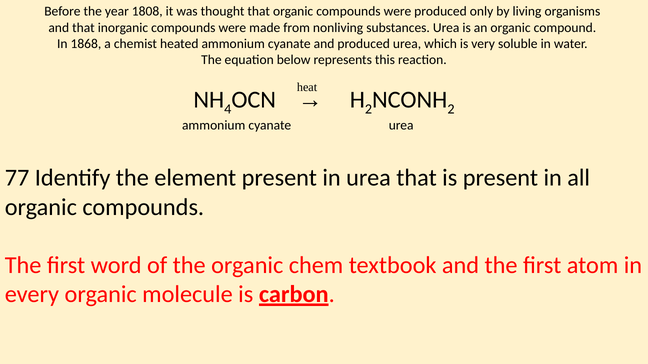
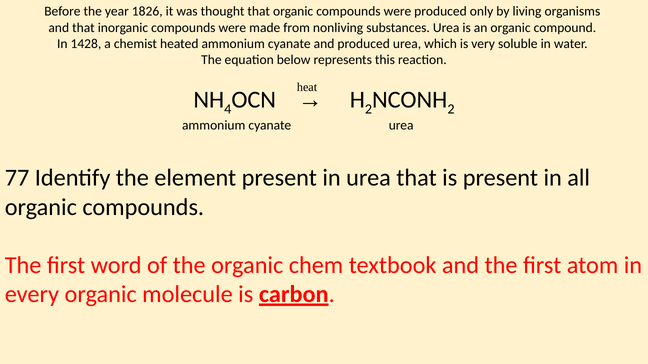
1808: 1808 -> 1826
1868: 1868 -> 1428
